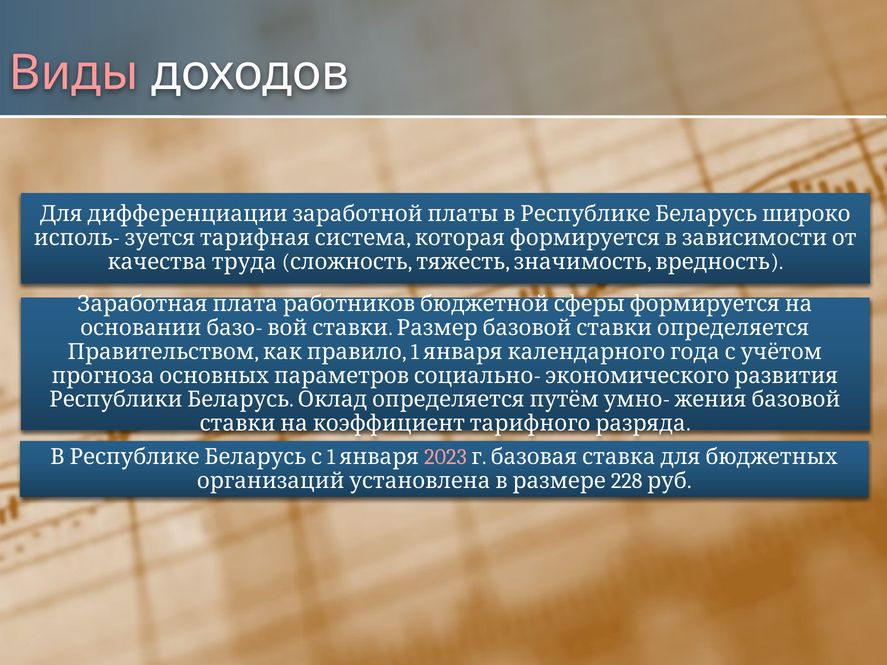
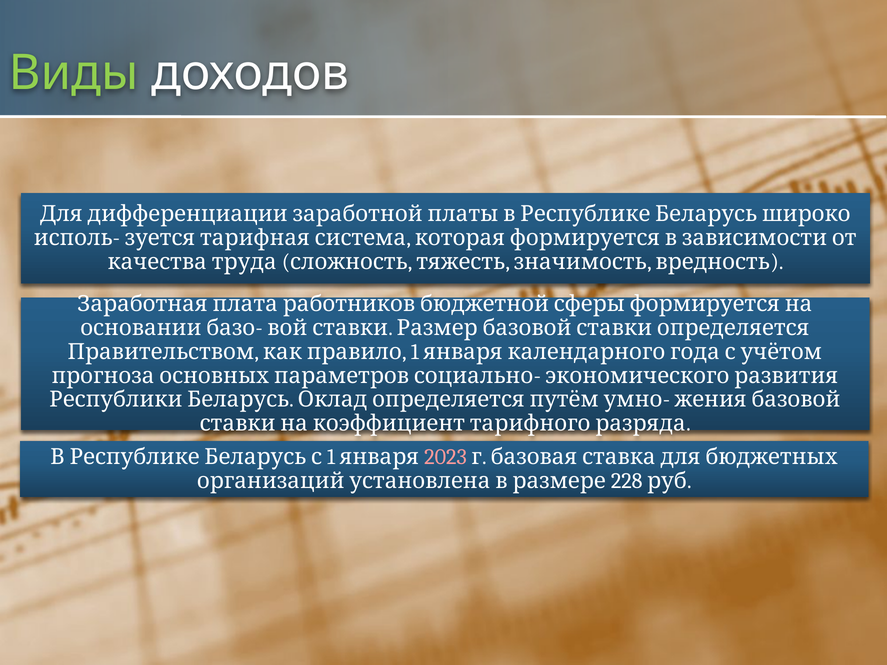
Виды colour: pink -> light green
